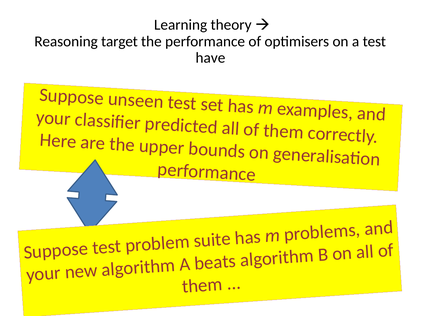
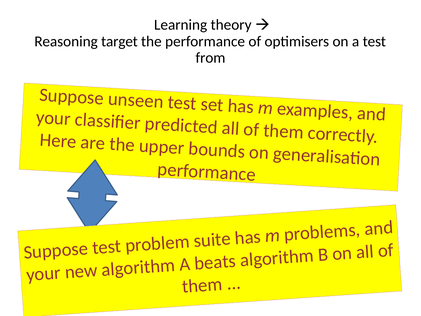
have: have -> from
